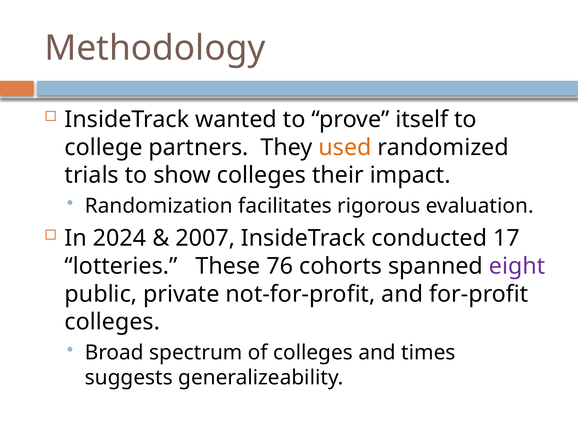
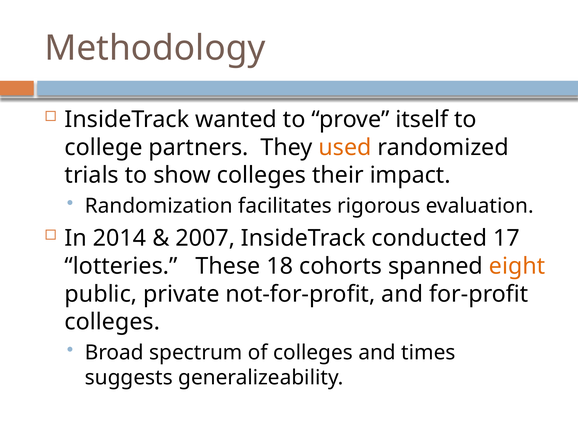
2024: 2024 -> 2014
76: 76 -> 18
eight colour: purple -> orange
